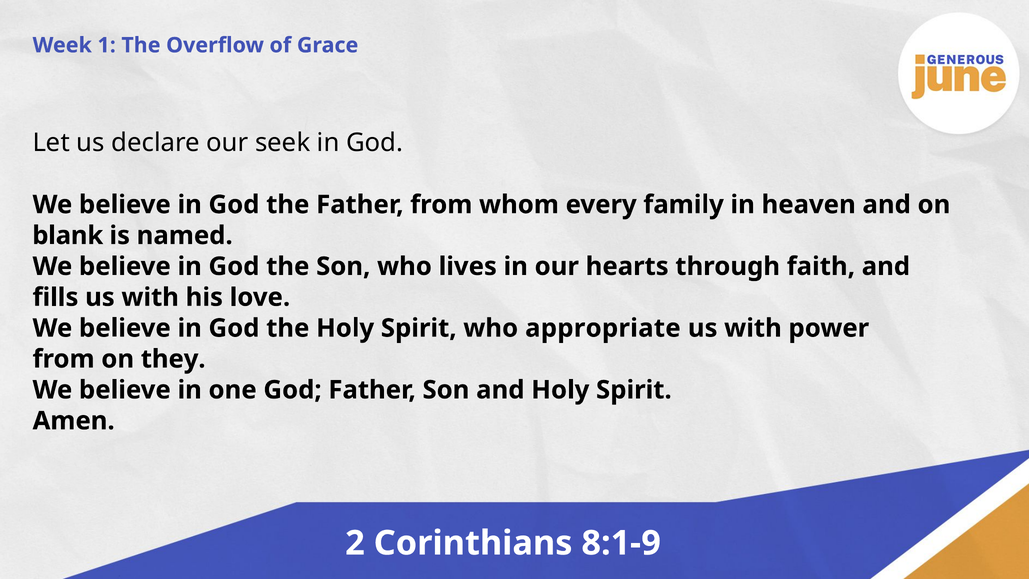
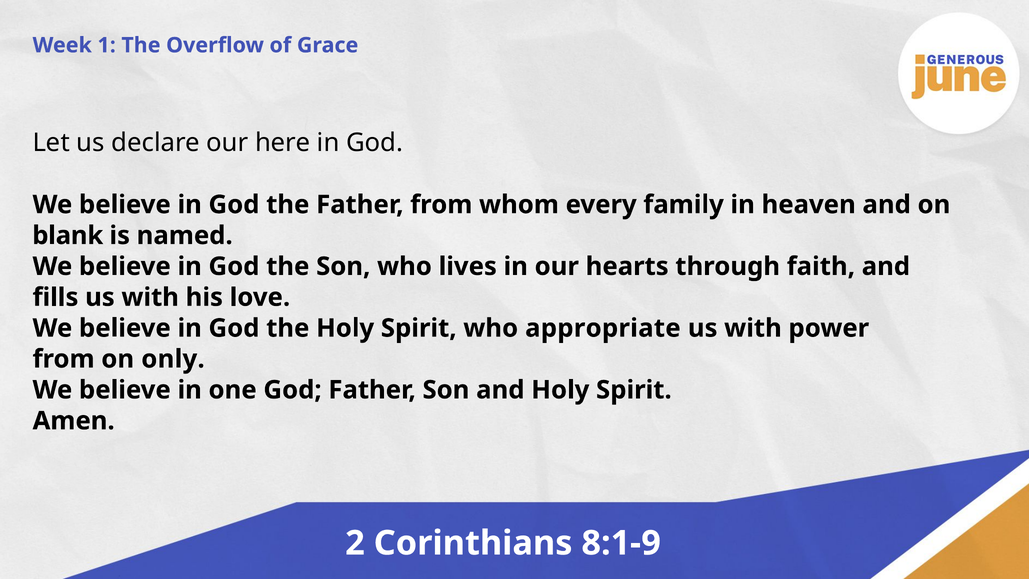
seek: seek -> here
they: they -> only
